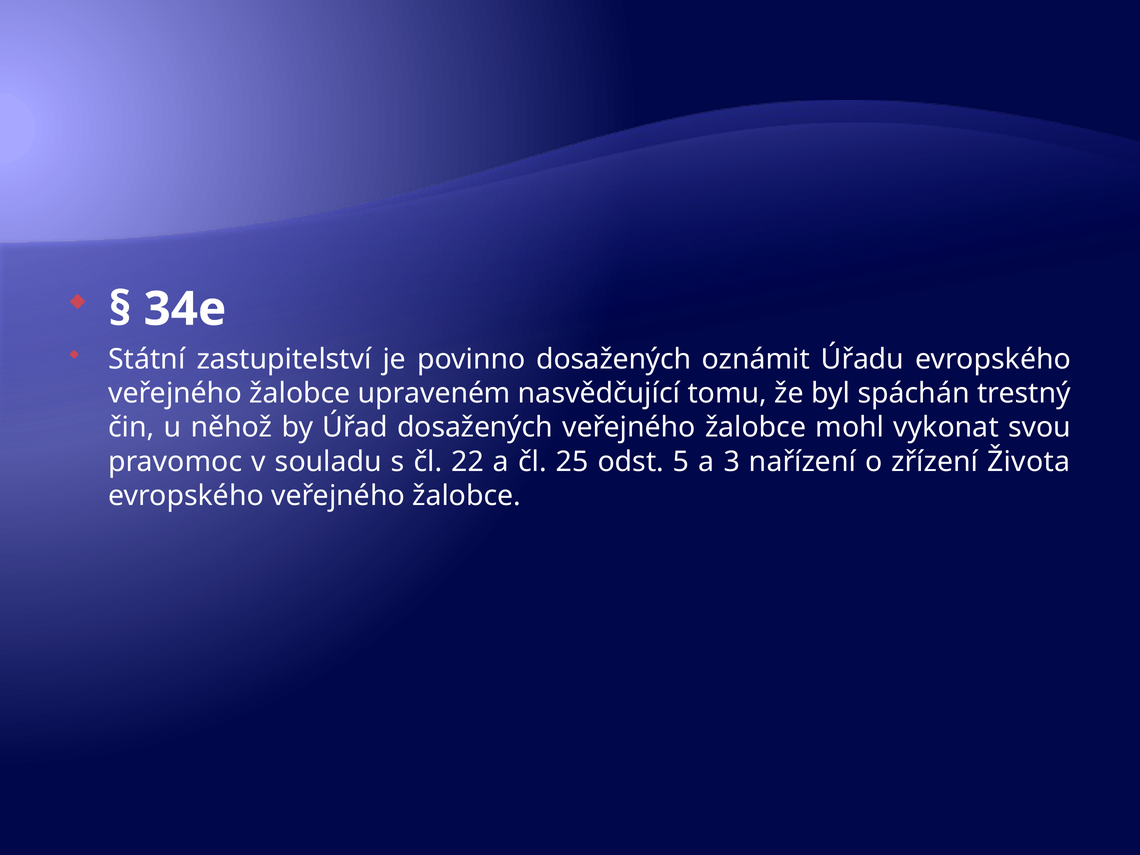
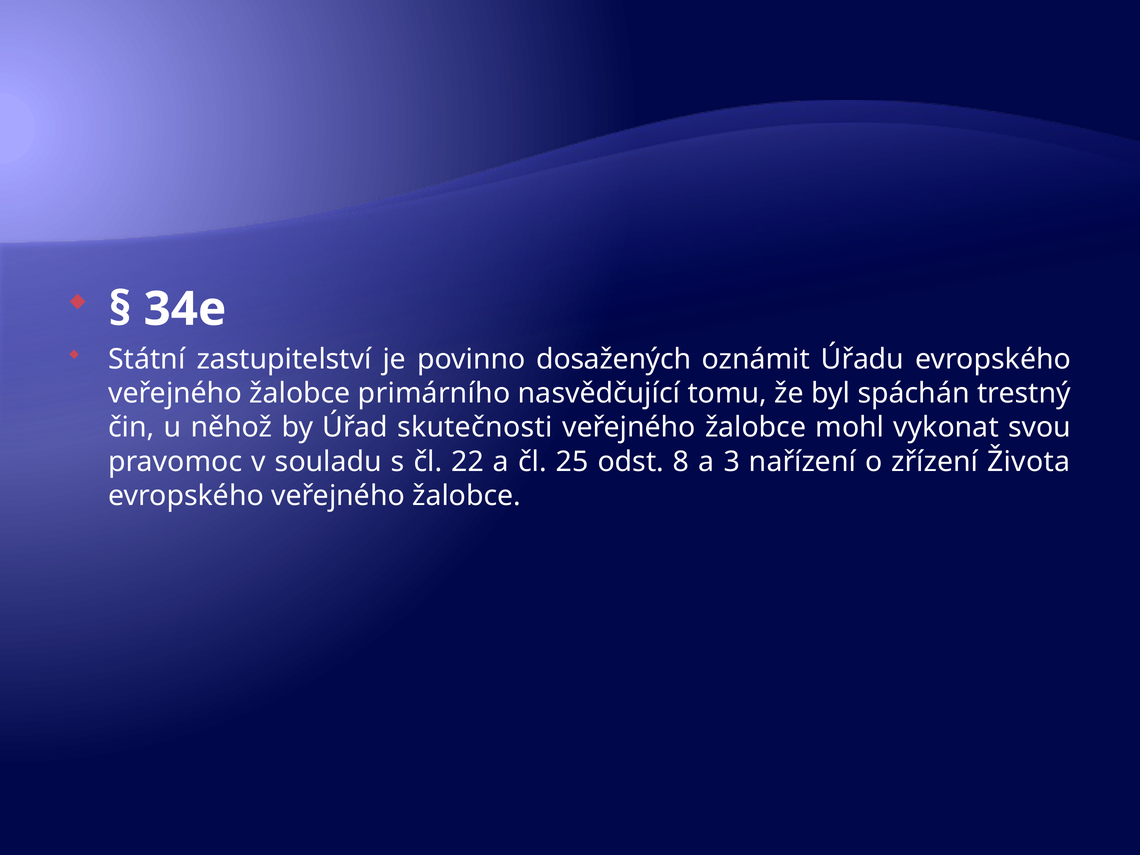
upraveném: upraveném -> primárního
Úřad dosažených: dosažených -> skutečnosti
5: 5 -> 8
